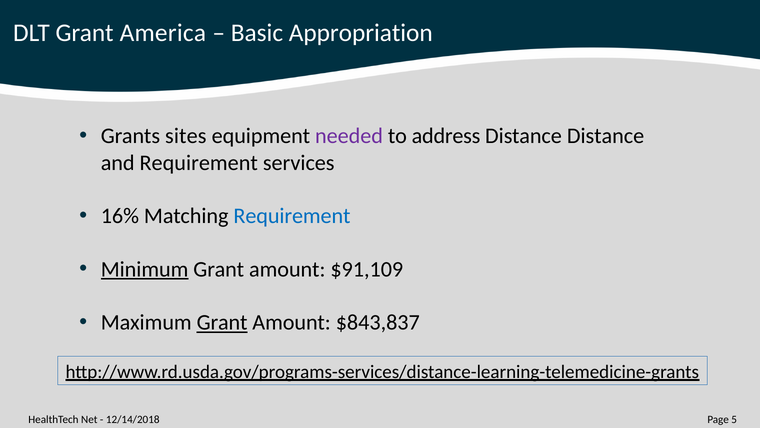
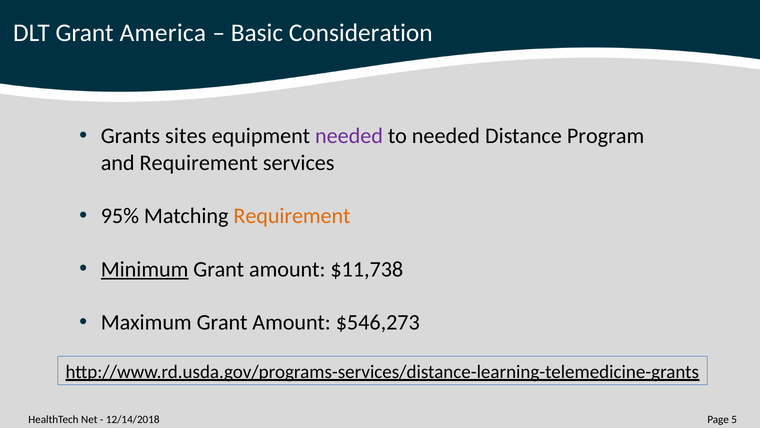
Appropriation: Appropriation -> Consideration
to address: address -> needed
Distance Distance: Distance -> Program
16%: 16% -> 95%
Requirement at (292, 216) colour: blue -> orange
$91,109: $91,109 -> $11,738
Grant at (222, 322) underline: present -> none
$843,837: $843,837 -> $546,273
